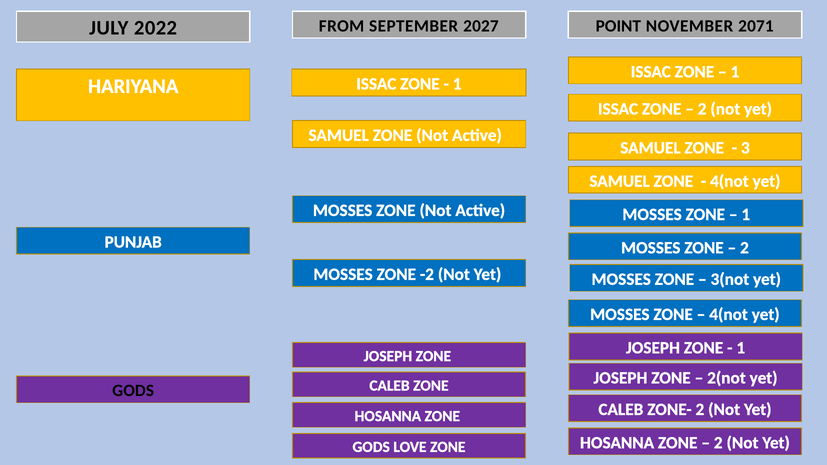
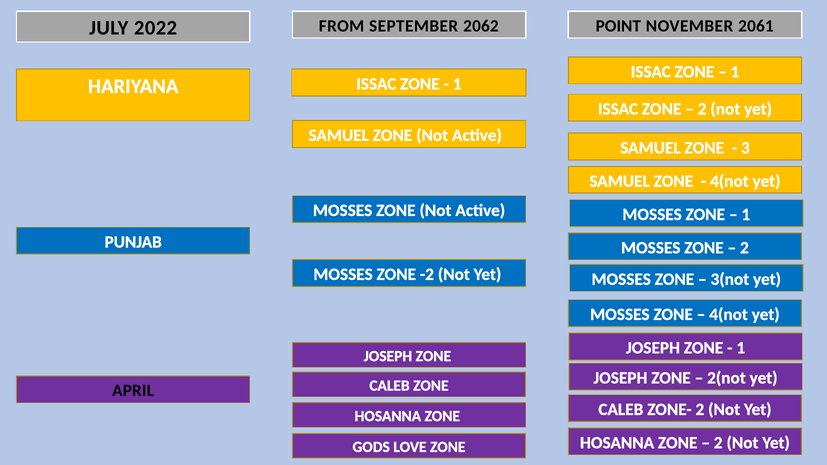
2071: 2071 -> 2061
2027: 2027 -> 2062
GODS at (133, 391): GODS -> APRIL
